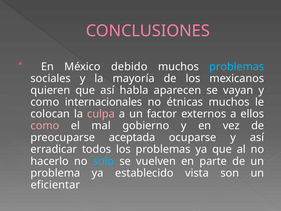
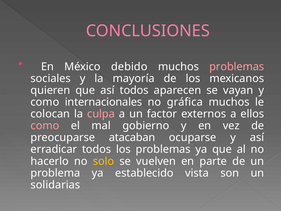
problemas at (237, 67) colour: light blue -> pink
así habla: habla -> todos
étnicas: étnicas -> gráfica
aceptada: aceptada -> atacaban
solo colour: light blue -> yellow
eficientar: eficientar -> solidarias
